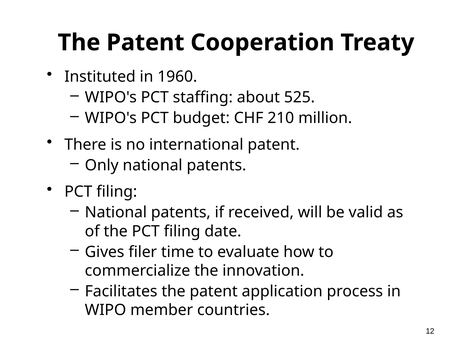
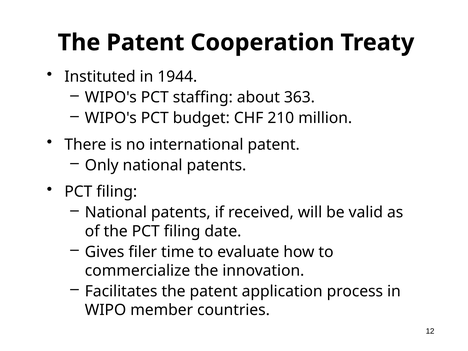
1960: 1960 -> 1944
525: 525 -> 363
